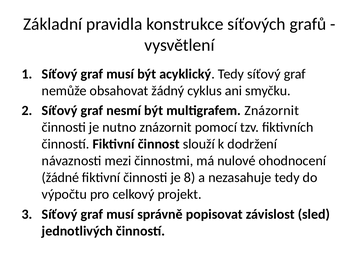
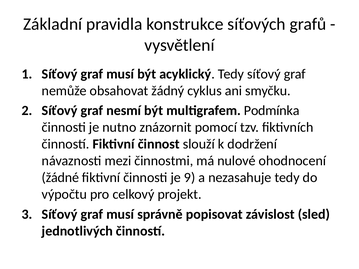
multigrafem Znázornit: Znázornit -> Podmínka
8: 8 -> 9
